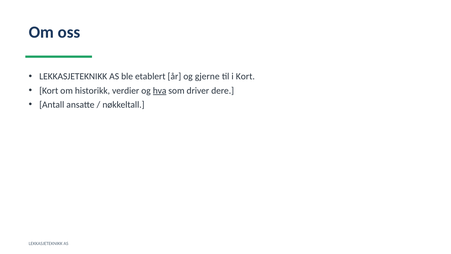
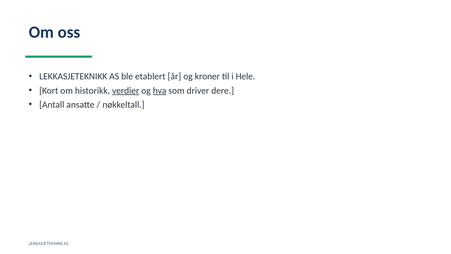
gjerne: gjerne -> kroner
i Kort: Kort -> Hele
verdier underline: none -> present
